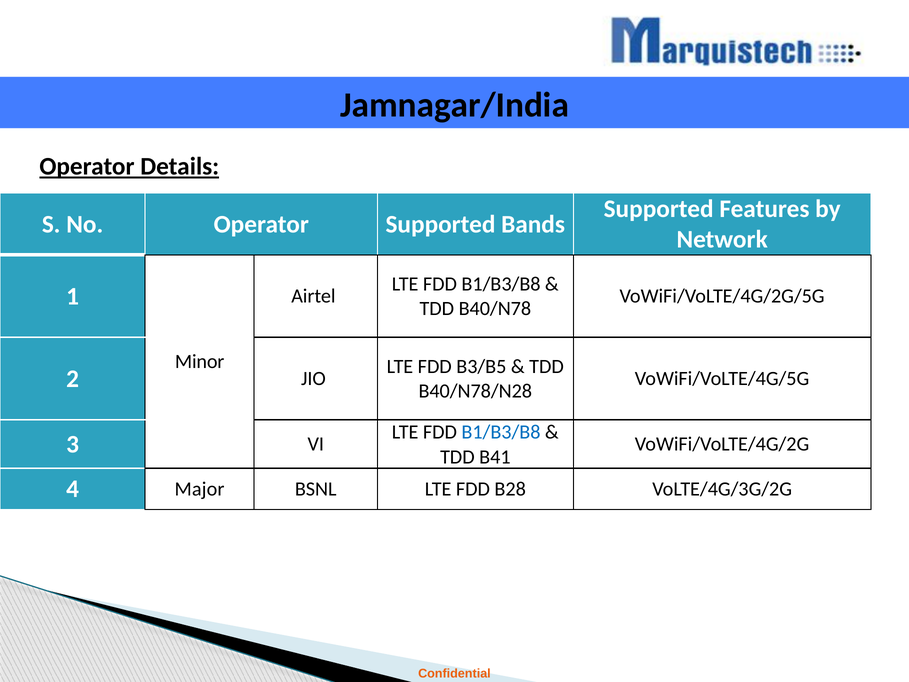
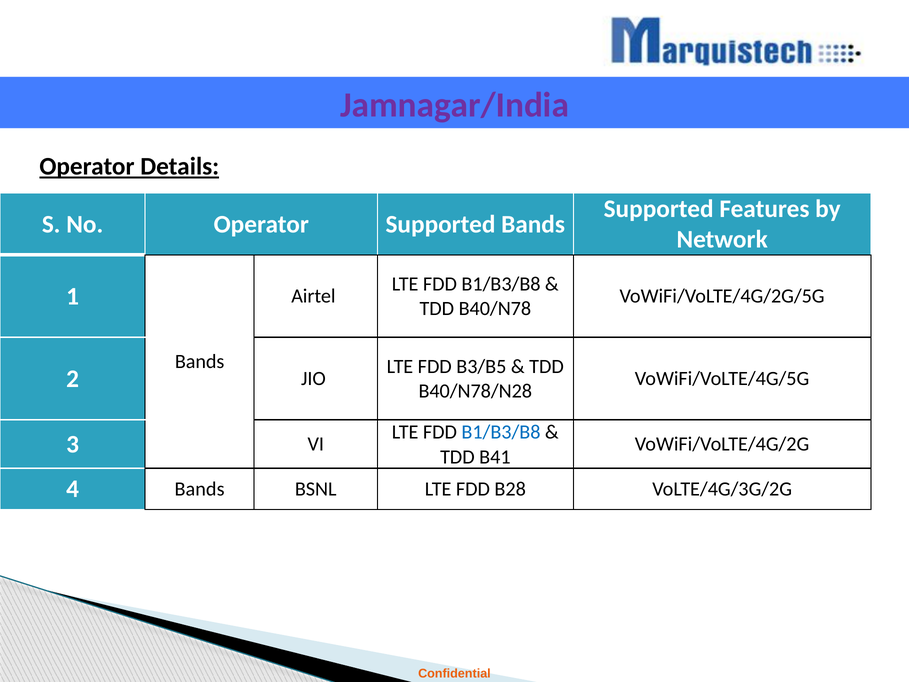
Jamnagar/India colour: black -> purple
Minor at (200, 362): Minor -> Bands
4 Major: Major -> Bands
